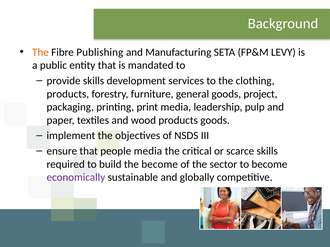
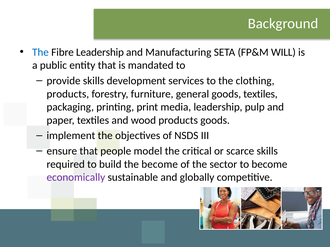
The at (40, 52) colour: orange -> blue
Fibre Publishing: Publishing -> Leadership
LEVY: LEVY -> WILL
goods project: project -> textiles
people media: media -> model
